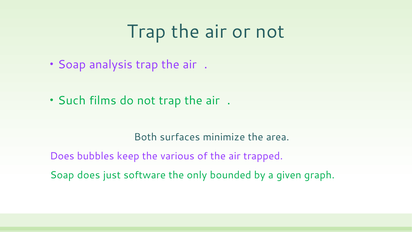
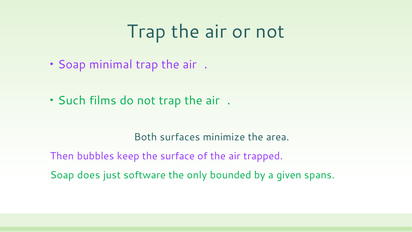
analysis: analysis -> minimal
Does at (62, 156): Does -> Then
various: various -> surface
graph: graph -> spans
